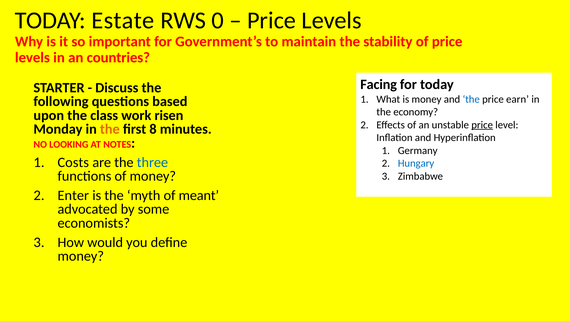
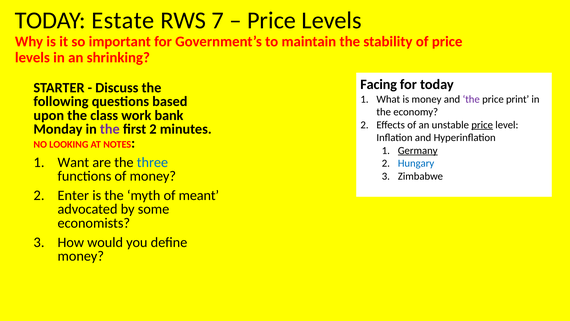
0: 0 -> 7
countries: countries -> shrinking
the at (471, 99) colour: blue -> purple
earn: earn -> print
risen: risen -> bank
the at (110, 129) colour: orange -> purple
first 8: 8 -> 2
Germany underline: none -> present
Costs: Costs -> Want
